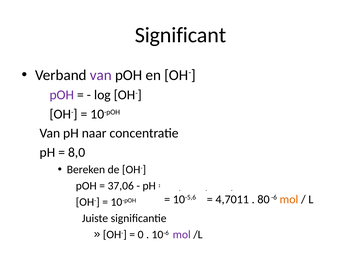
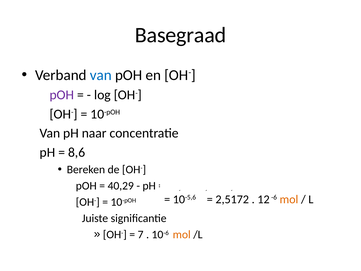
Significant: Significant -> Basegraad
van at (101, 75) colour: purple -> blue
8,0: 8,0 -> 8,6
37,06: 37,06 -> 40,29
4,7011: 4,7011 -> 2,5172
80: 80 -> 12
0: 0 -> 7
mol at (182, 234) colour: purple -> orange
